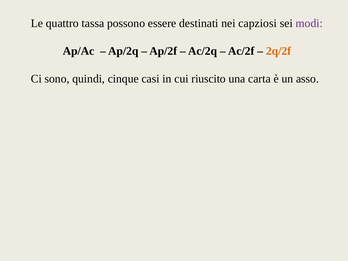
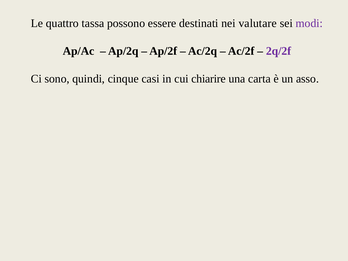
capziosi: capziosi -> valutare
2q/2f colour: orange -> purple
riuscito: riuscito -> chiarire
